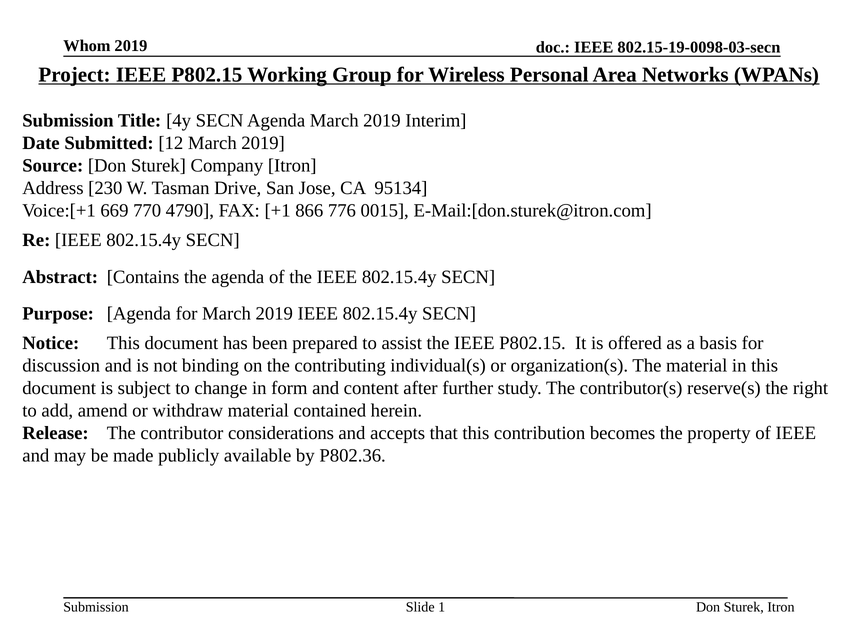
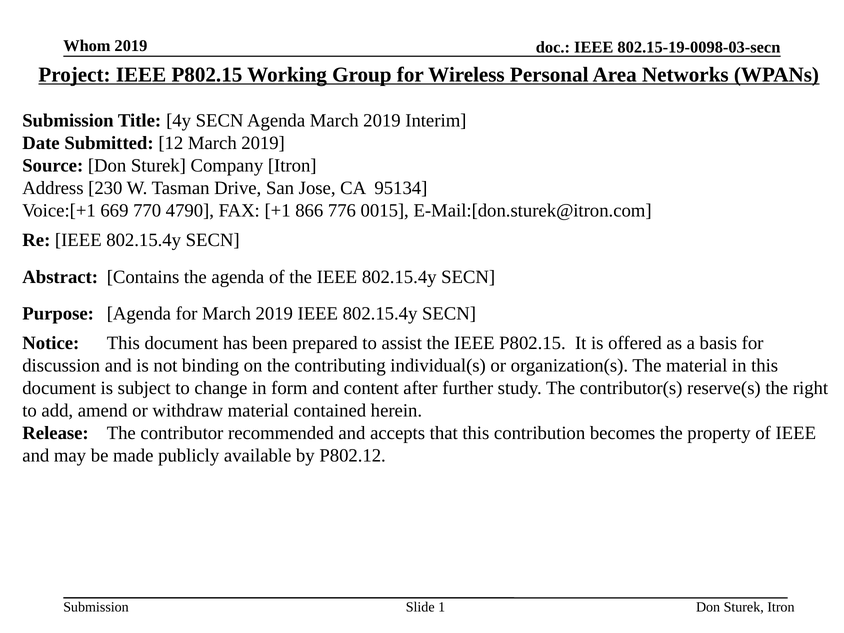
considerations: considerations -> recommended
P802.36: P802.36 -> P802.12
